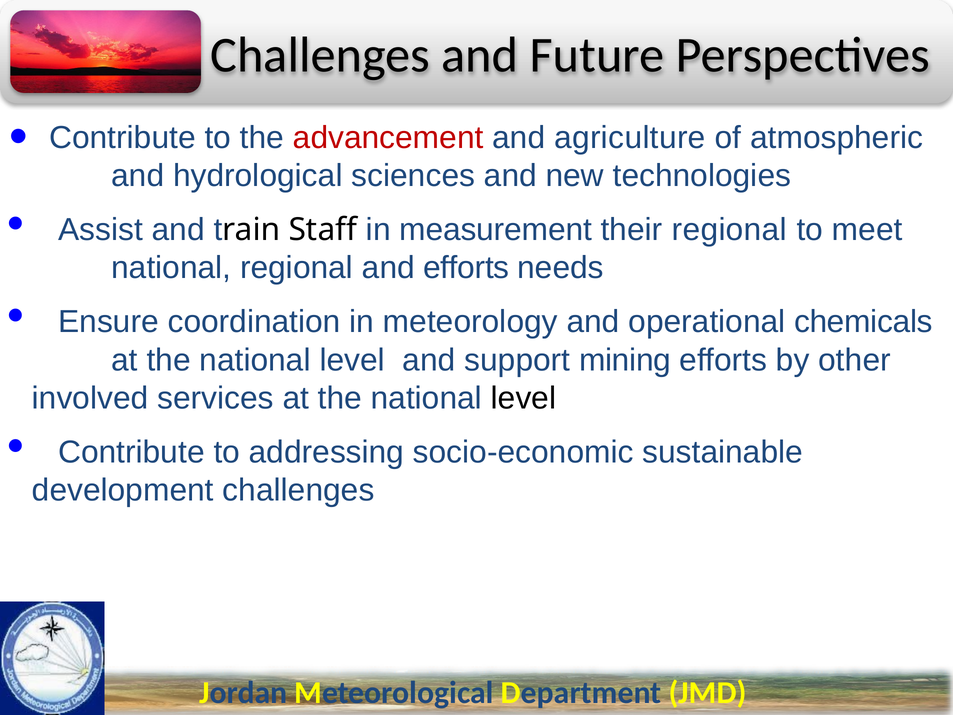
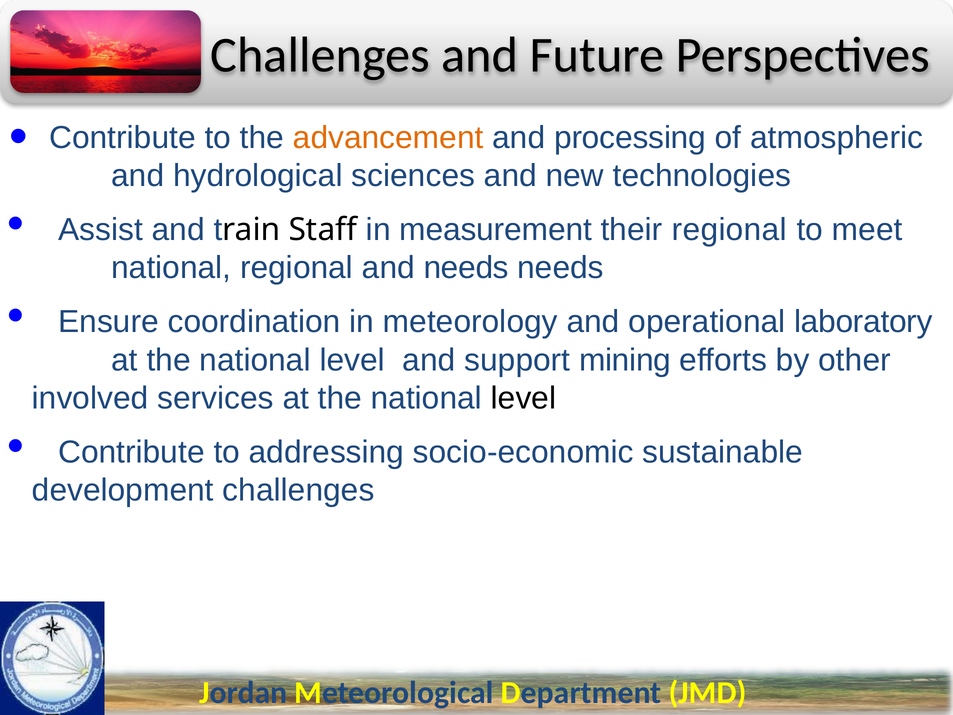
advancement colour: red -> orange
agriculture: agriculture -> processing
and efforts: efforts -> needs
chemicals: chemicals -> laboratory
